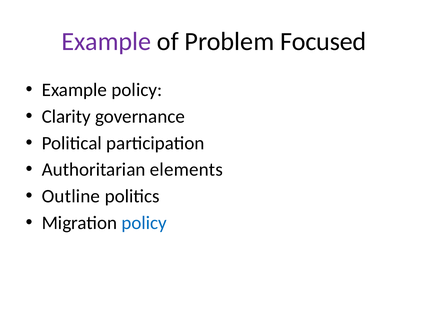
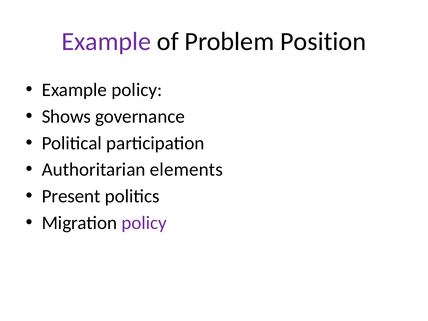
Focused: Focused -> Position
Clarity: Clarity -> Shows
Outline: Outline -> Present
policy at (144, 223) colour: blue -> purple
